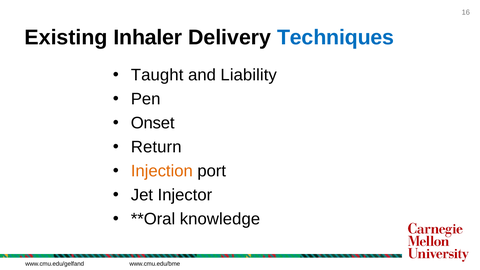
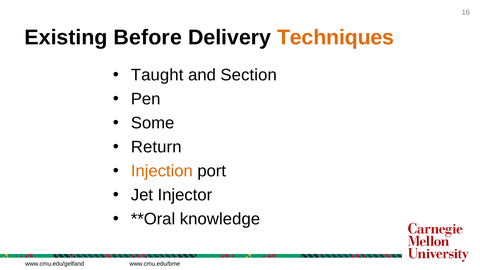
Inhaler: Inhaler -> Before
Techniques colour: blue -> orange
Liability: Liability -> Section
Onset: Onset -> Some
